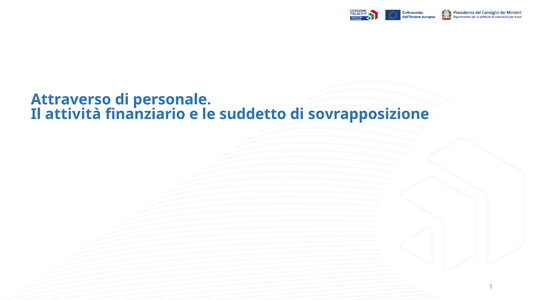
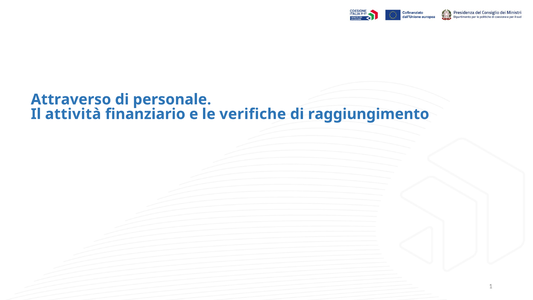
suddetto: suddetto -> verifiche
sovrapposizione: sovrapposizione -> raggiungimento
